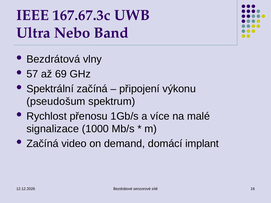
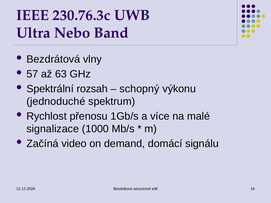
167.67.3c: 167.67.3c -> 230.76.3c
69: 69 -> 63
Spektrální začíná: začíná -> rozsah
připojení: připojení -> schopný
pseudošum: pseudošum -> jednoduché
implant: implant -> signálu
